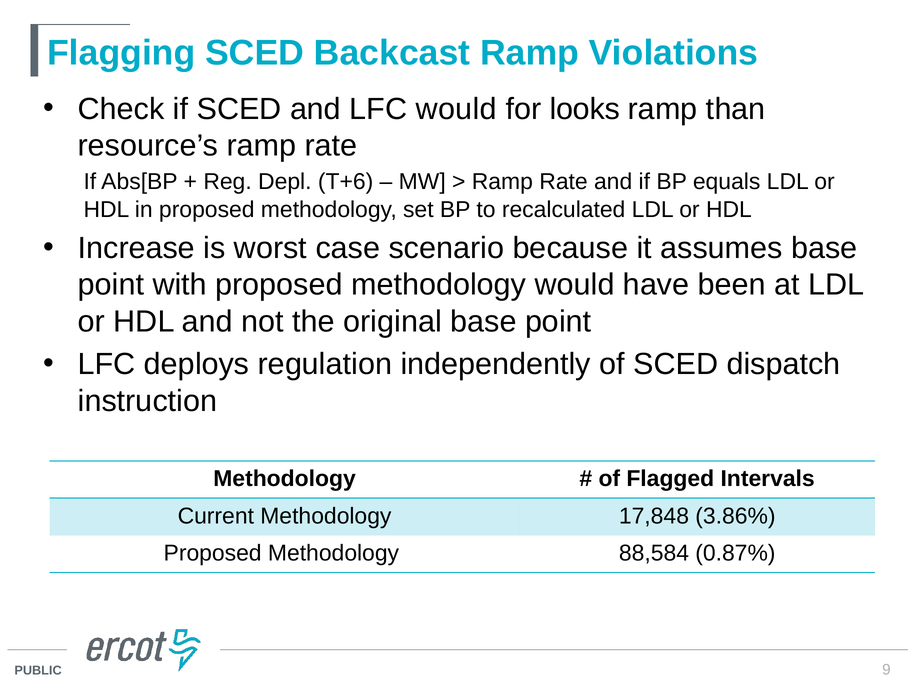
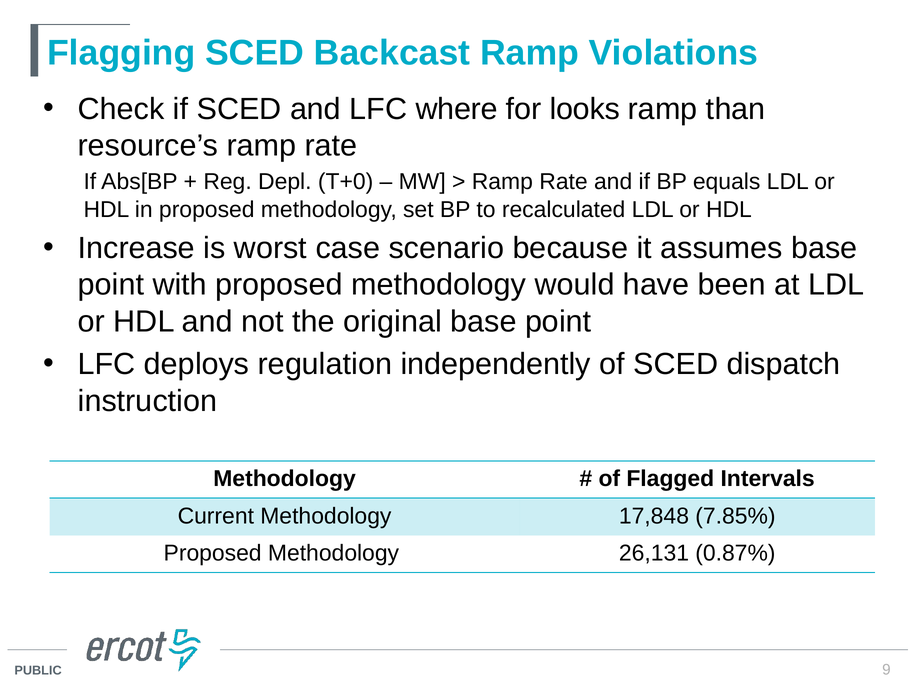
LFC would: would -> where
T+6: T+6 -> T+0
3.86%: 3.86% -> 7.85%
88,584: 88,584 -> 26,131
